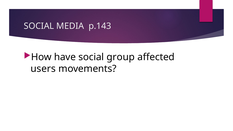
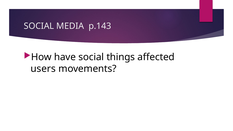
group: group -> things
